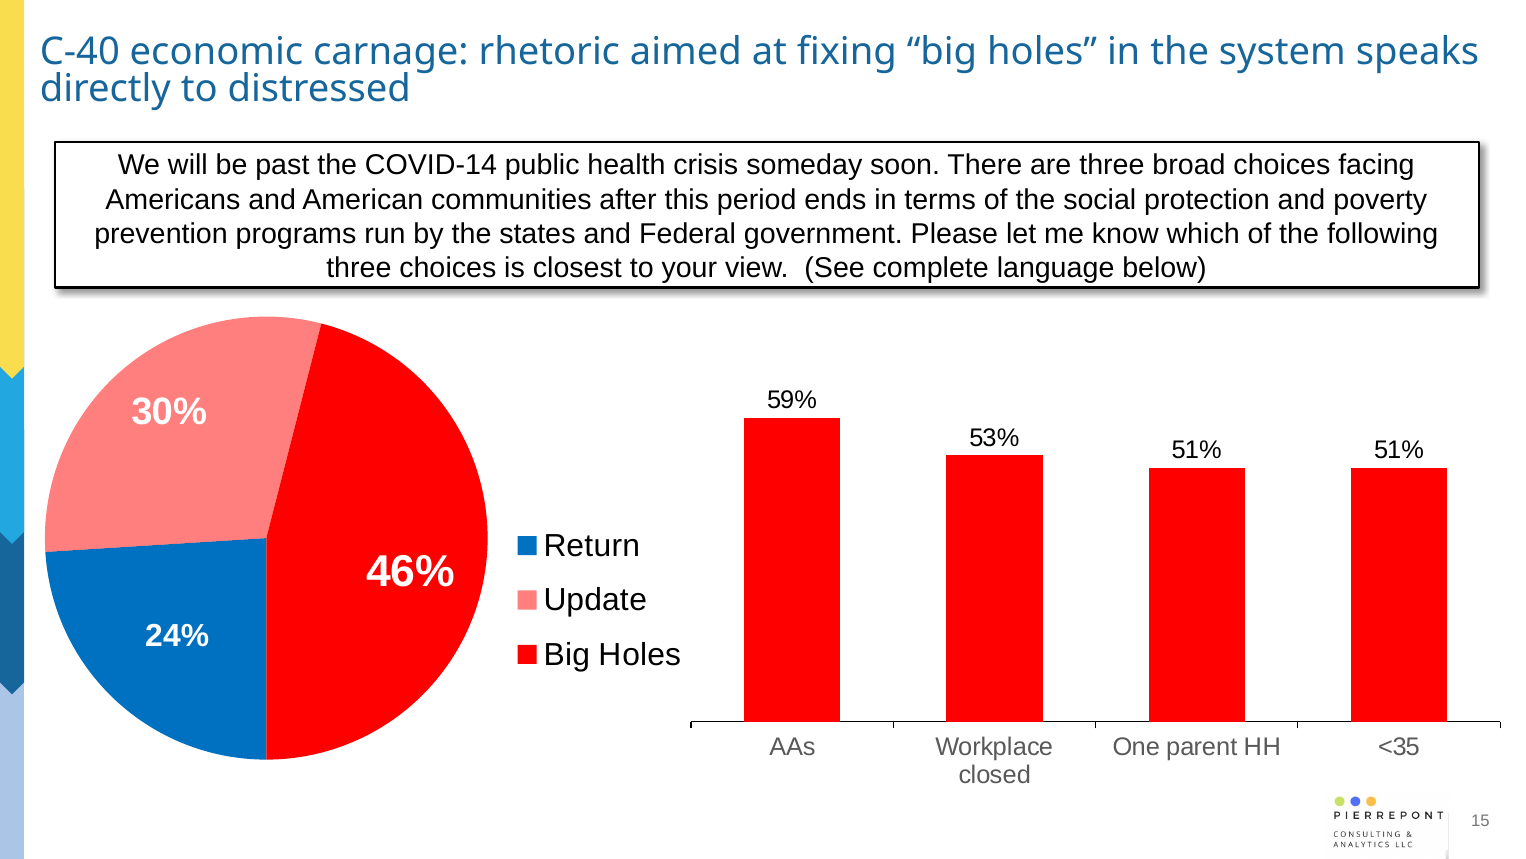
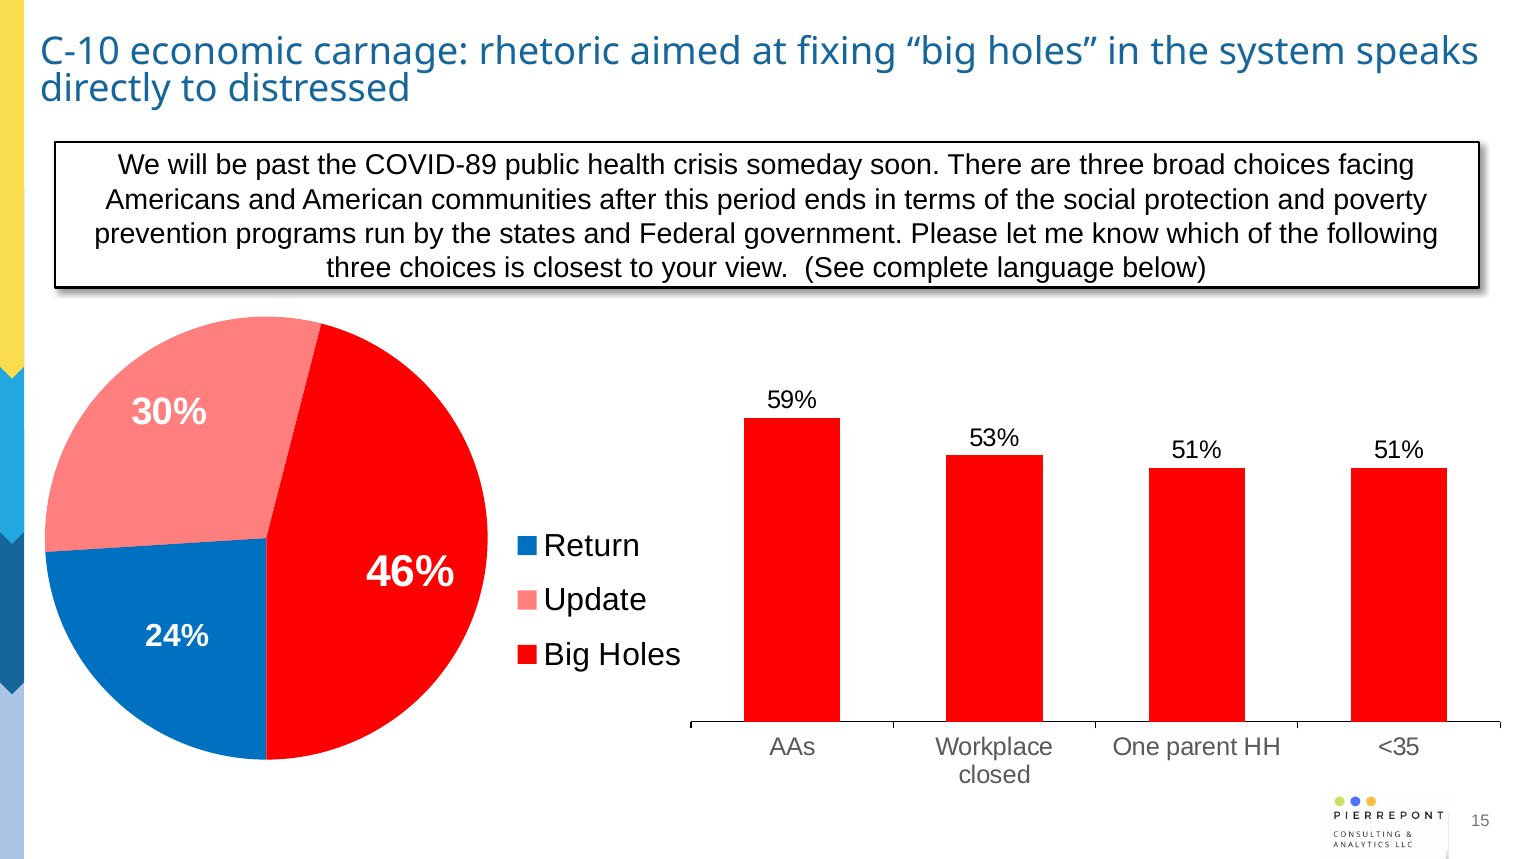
C-40: C-40 -> C-10
COVID-14: COVID-14 -> COVID-89
